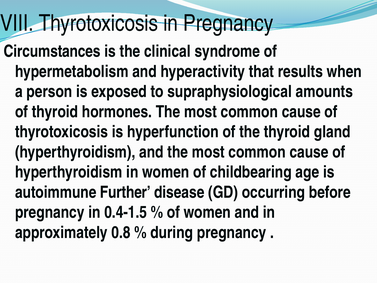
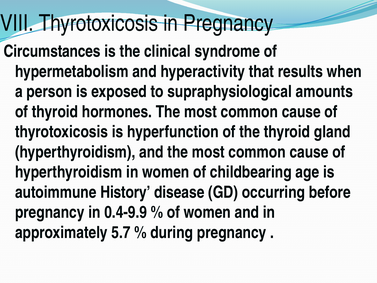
Further: Further -> History
0.4-1.5: 0.4-1.5 -> 0.4-9.9
0.8: 0.8 -> 5.7
